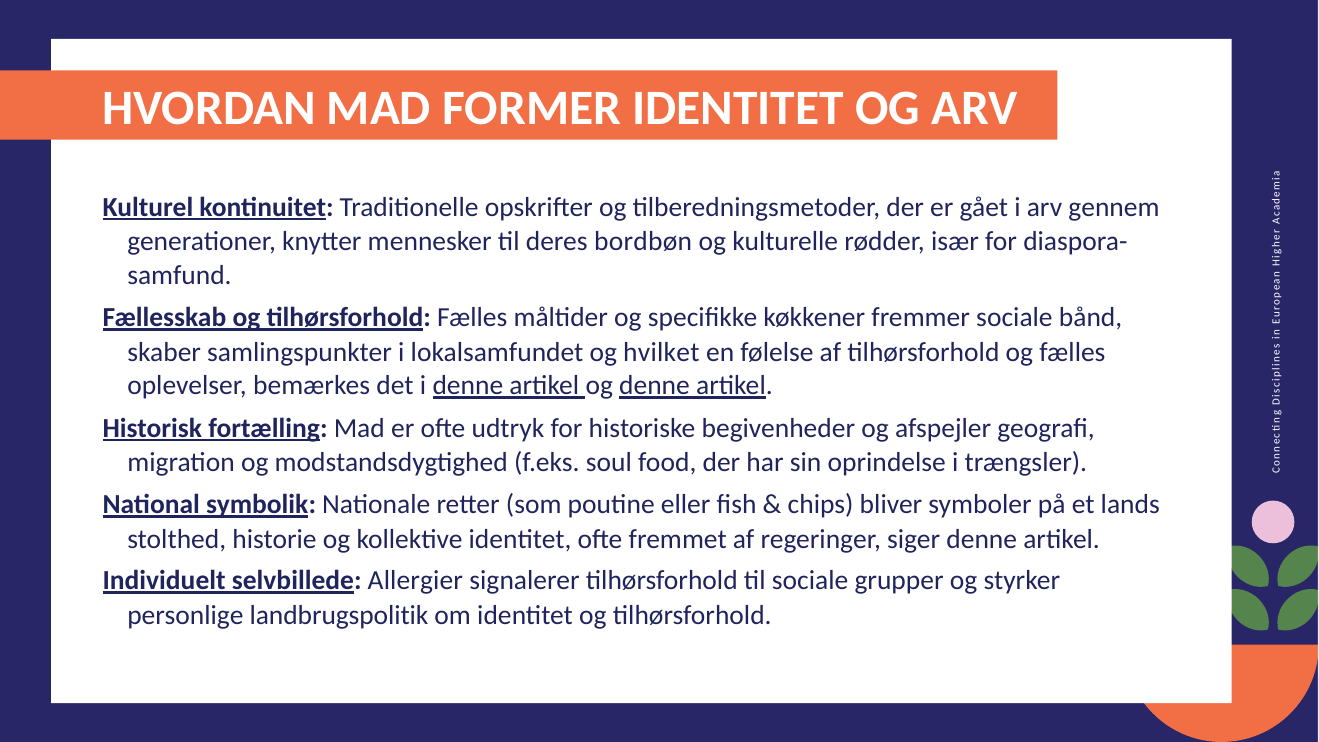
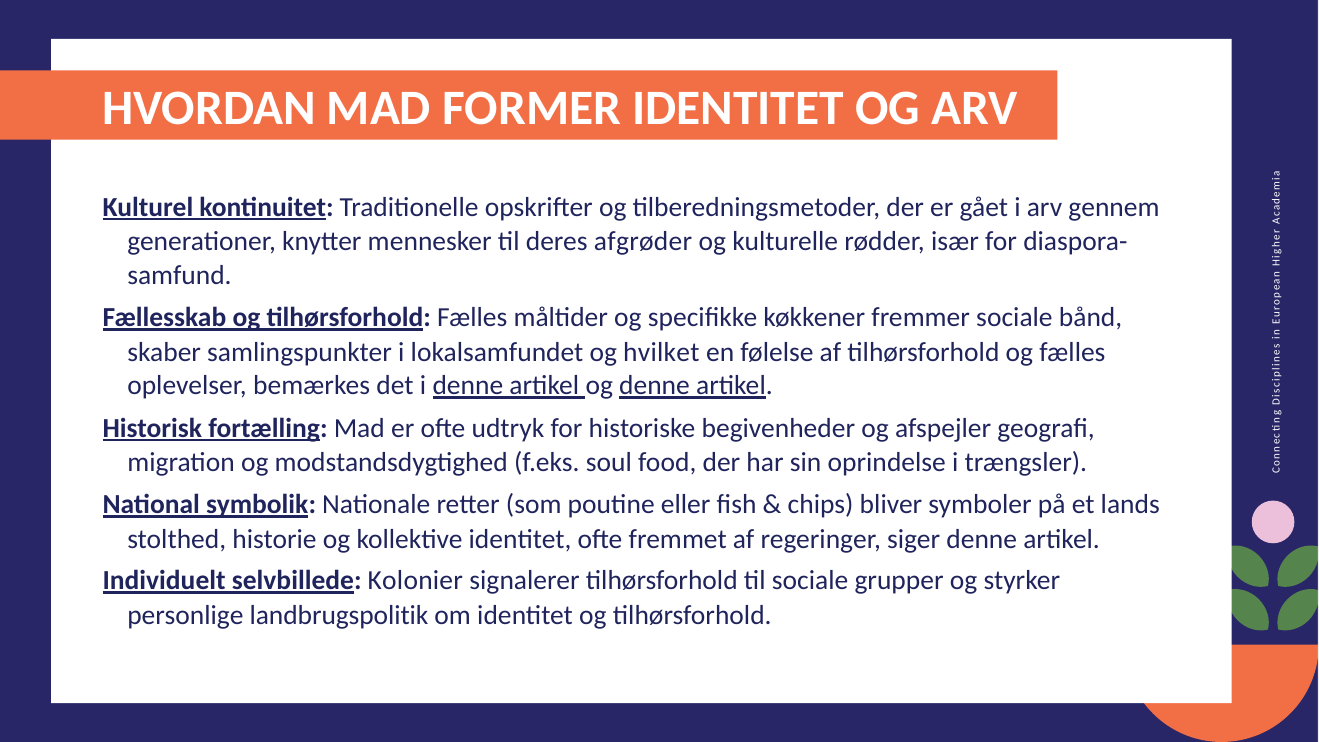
bordbøn: bordbøn -> afgrøder
Allergier: Allergier -> Kolonier
